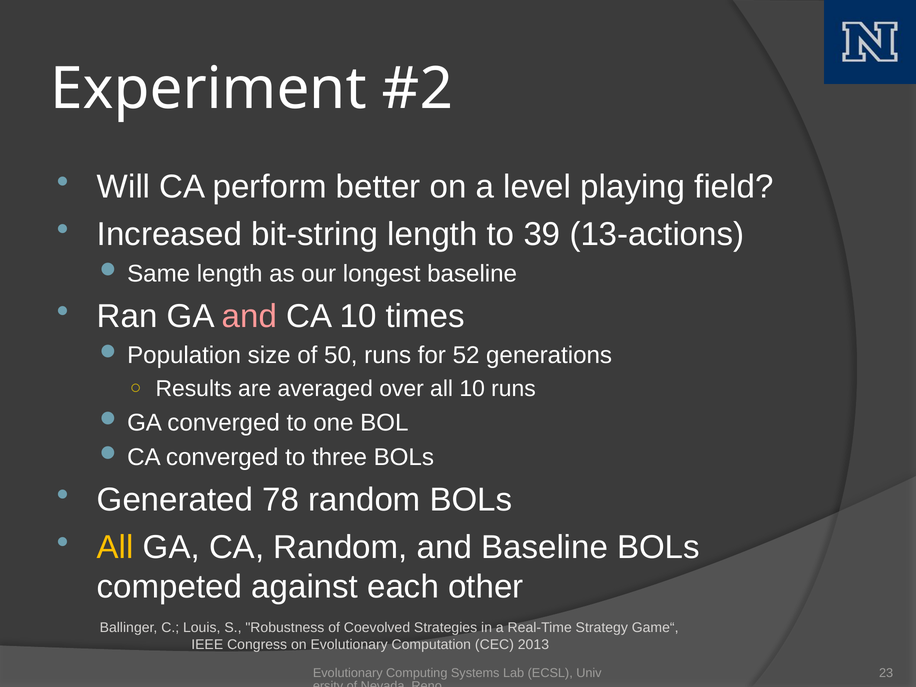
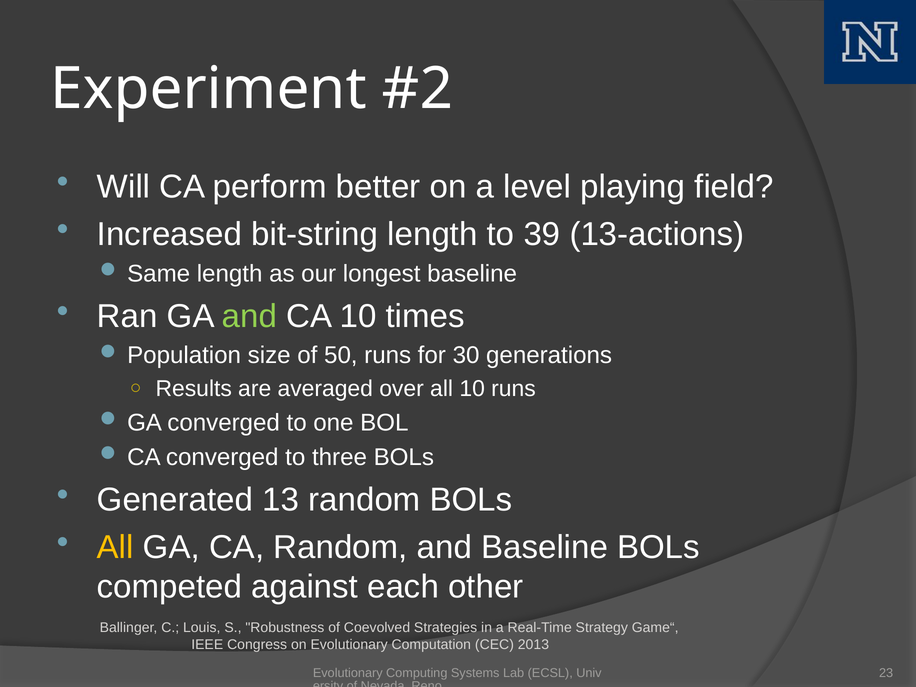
and at (250, 316) colour: pink -> light green
52: 52 -> 30
78: 78 -> 13
